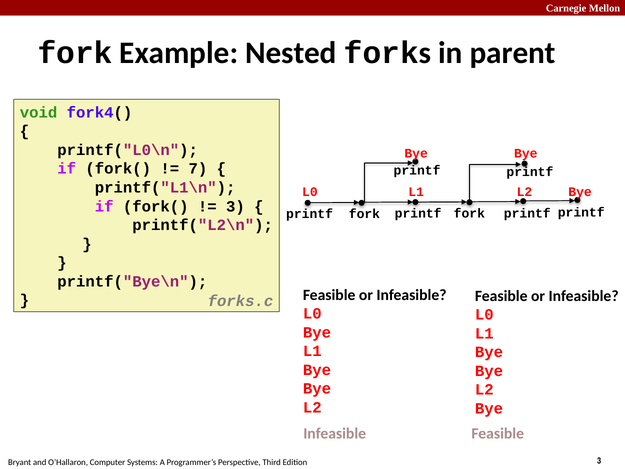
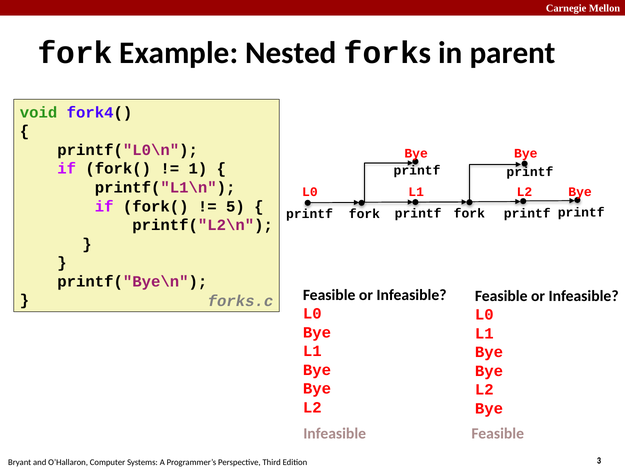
7: 7 -> 1
3 at (235, 206): 3 -> 5
